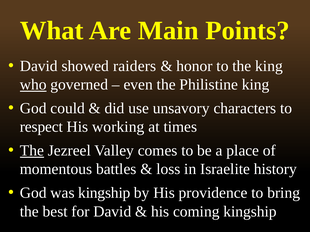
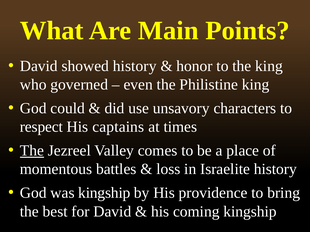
showed raiders: raiders -> history
who underline: present -> none
working: working -> captains
